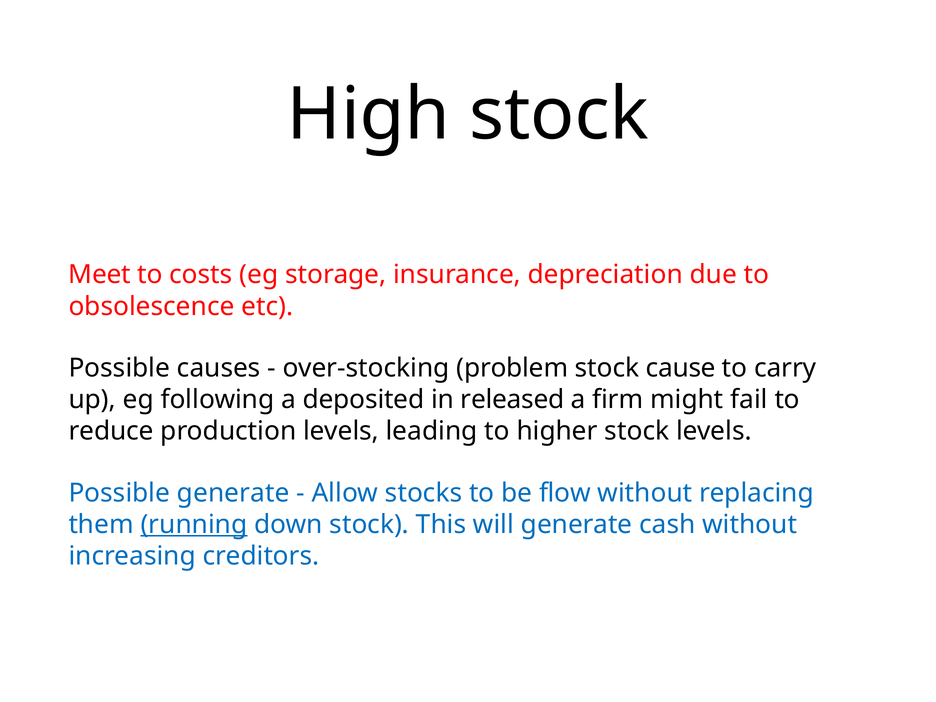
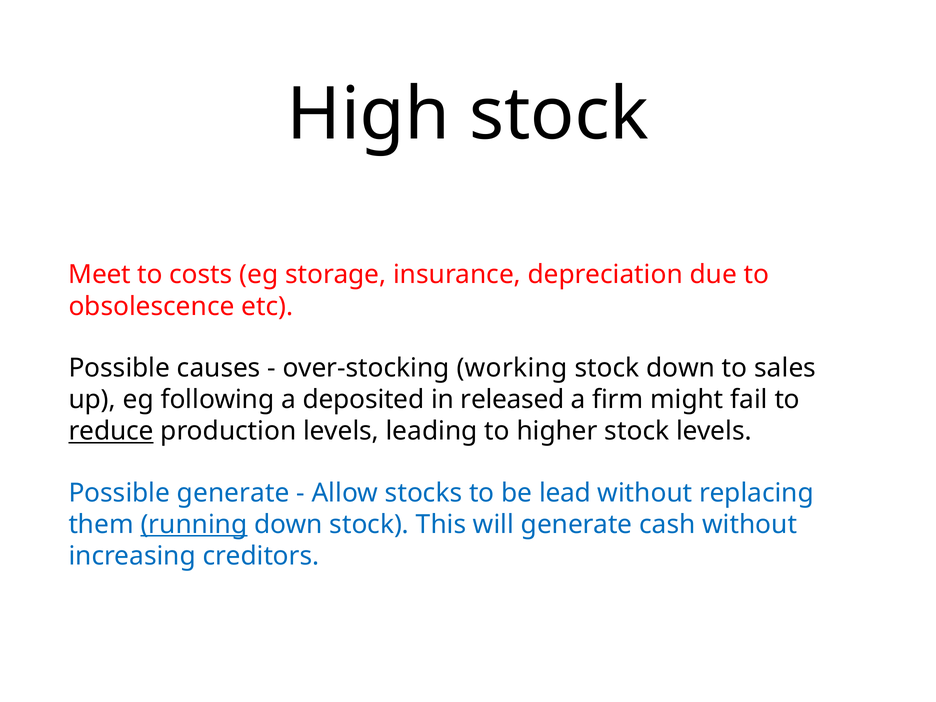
problem: problem -> working
stock cause: cause -> down
carry: carry -> sales
reduce underline: none -> present
flow: flow -> lead
